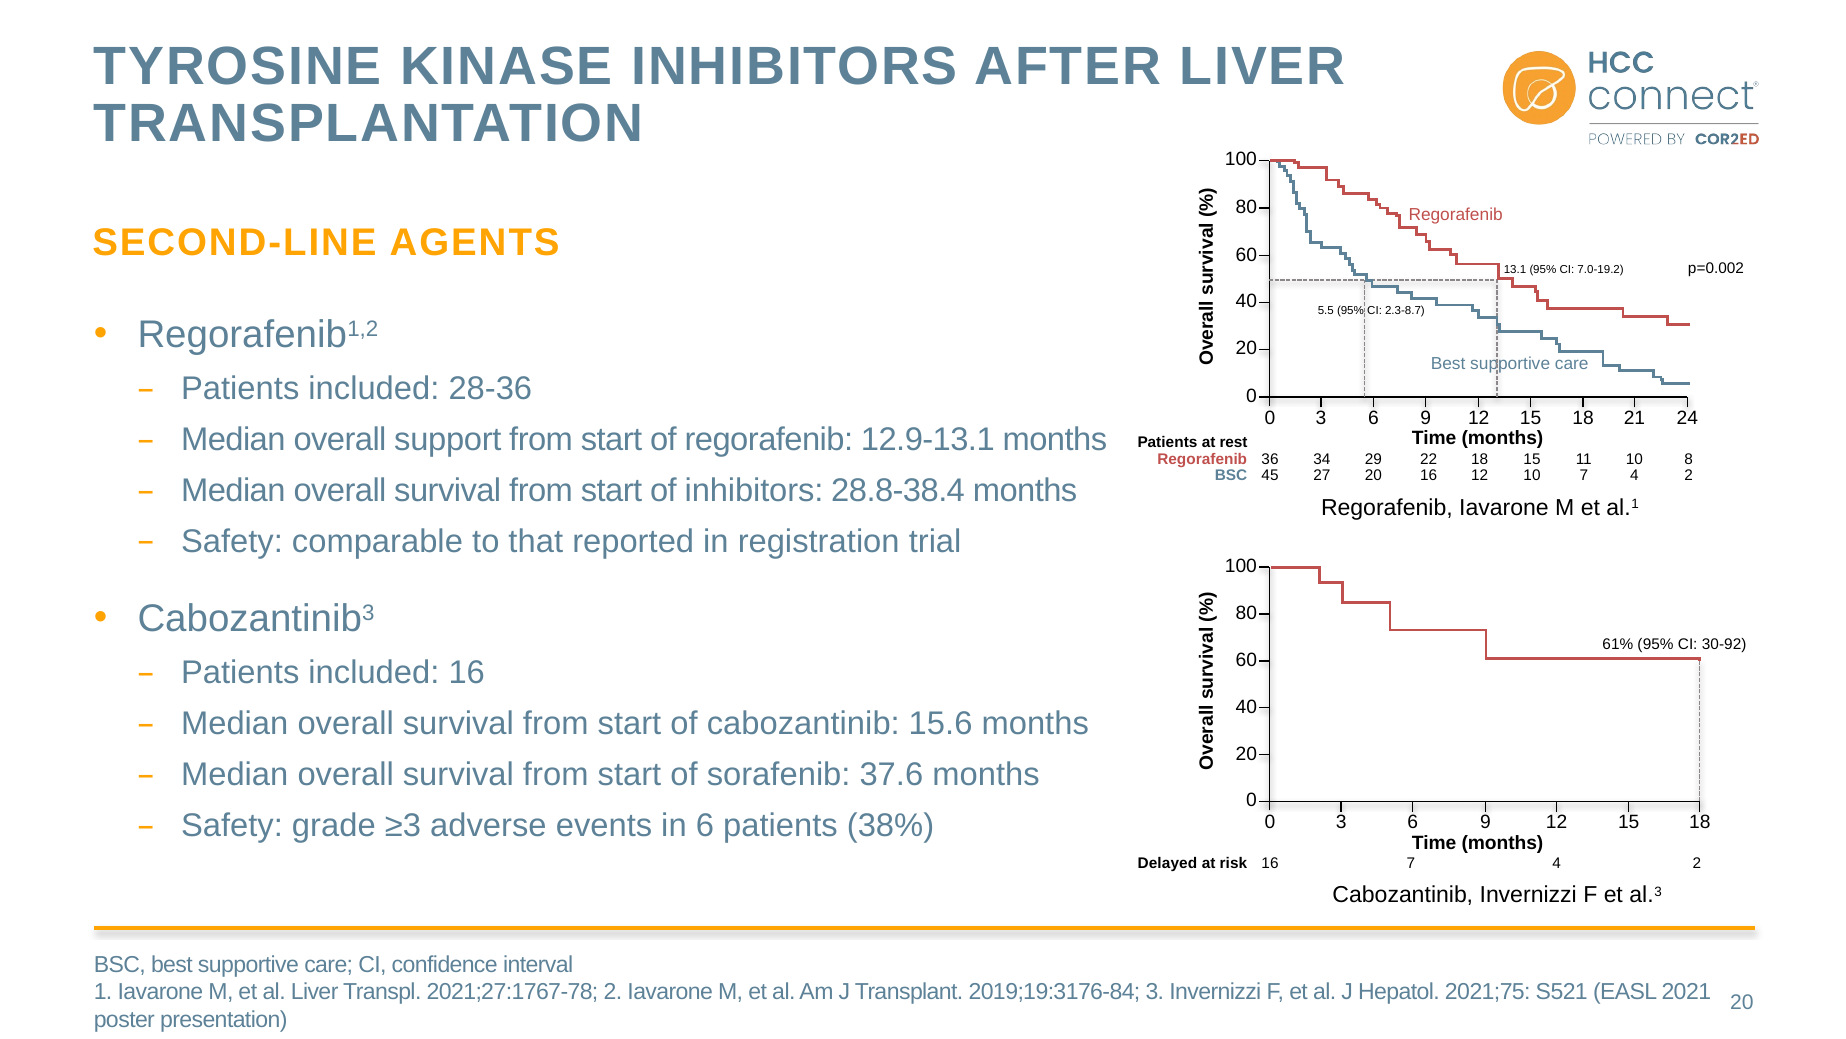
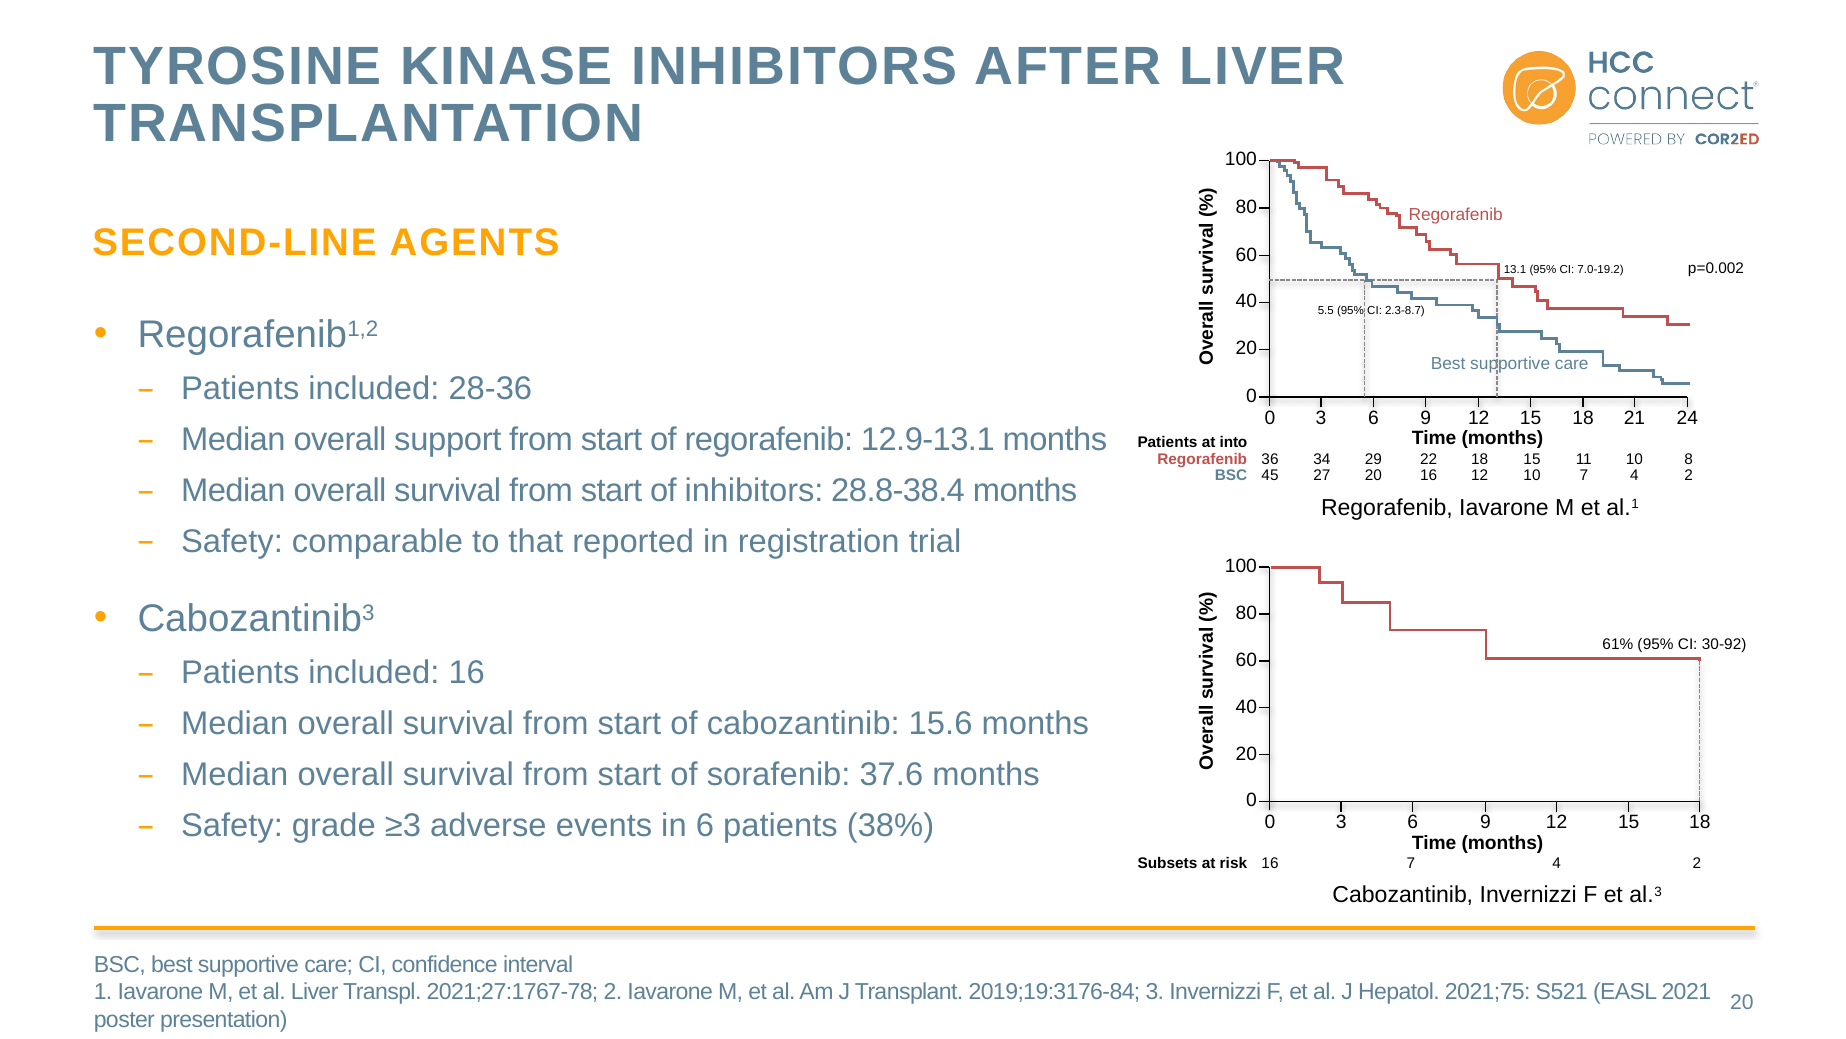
rest: rest -> into
Delayed: Delayed -> Subsets
